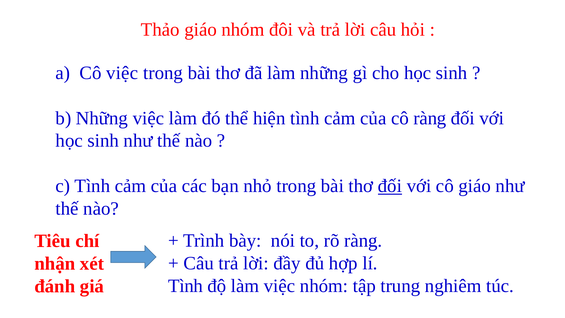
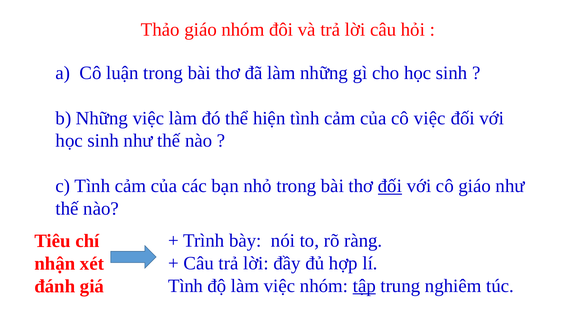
Cô việc: việc -> luận
cô ràng: ràng -> việc
tập underline: none -> present
